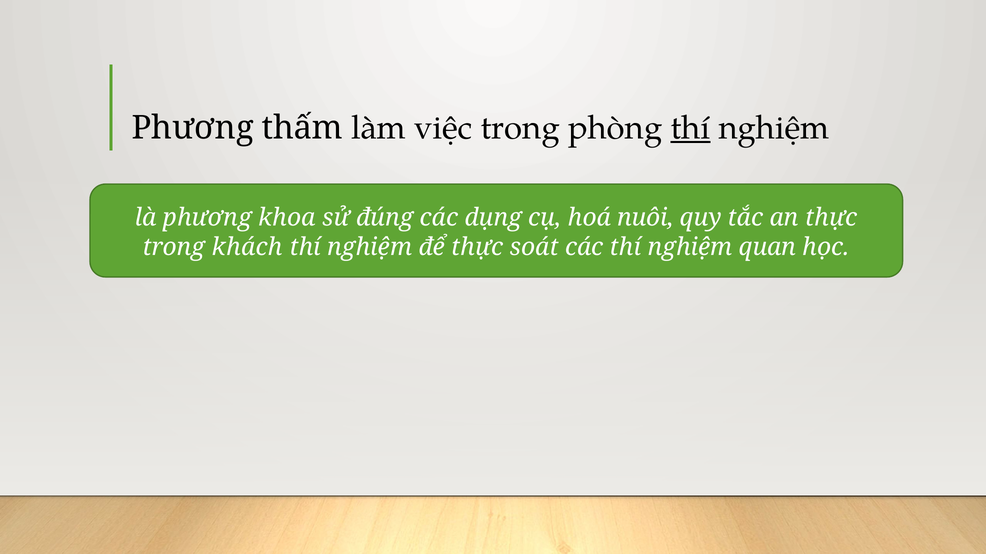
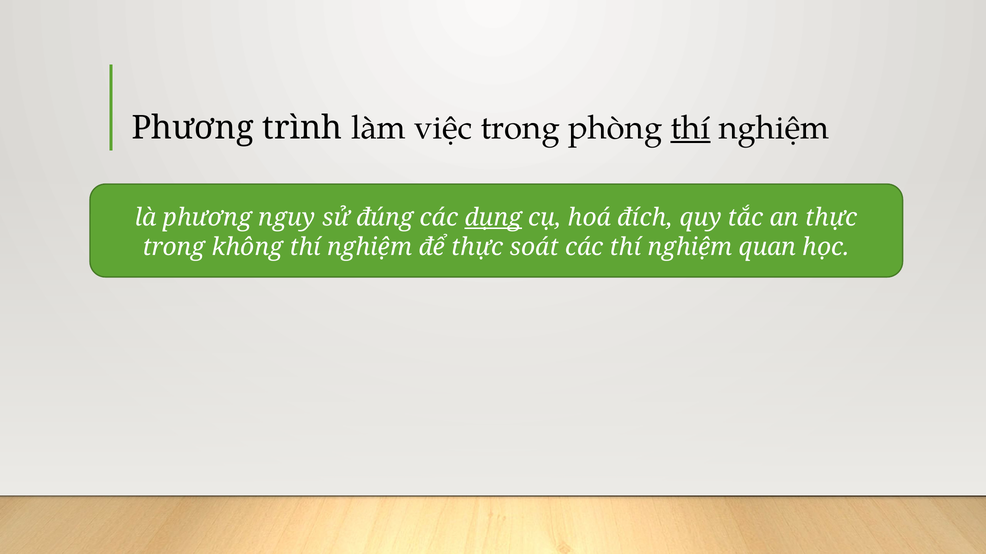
thấm: thấm -> trình
khoa: khoa -> nguy
dụng underline: none -> present
nuôi: nuôi -> đích
khách: khách -> không
